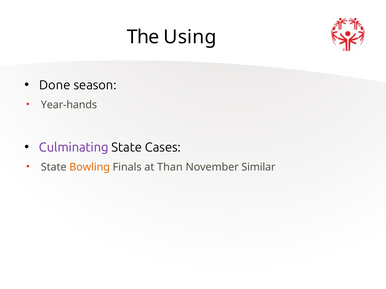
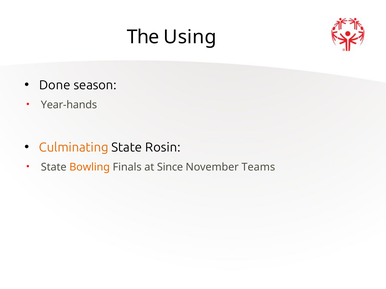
Culminating colour: purple -> orange
Cases: Cases -> Rosin
Than: Than -> Since
Similar: Similar -> Teams
